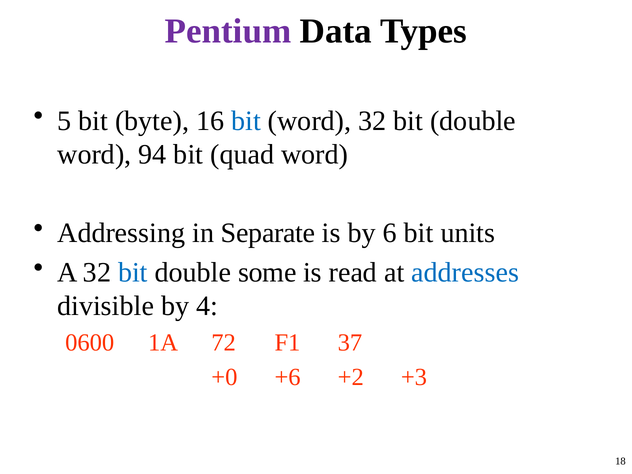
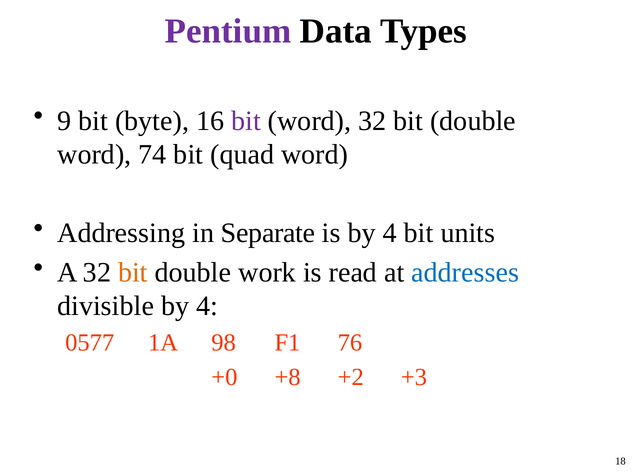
5: 5 -> 9
bit at (246, 121) colour: blue -> purple
94: 94 -> 74
is by 6: 6 -> 4
bit at (133, 272) colour: blue -> orange
some: some -> work
0600: 0600 -> 0577
72: 72 -> 98
37: 37 -> 76
+6: +6 -> +8
